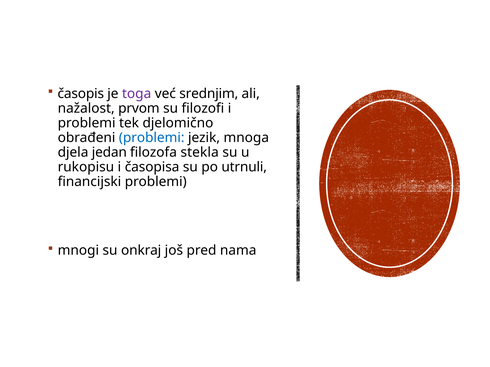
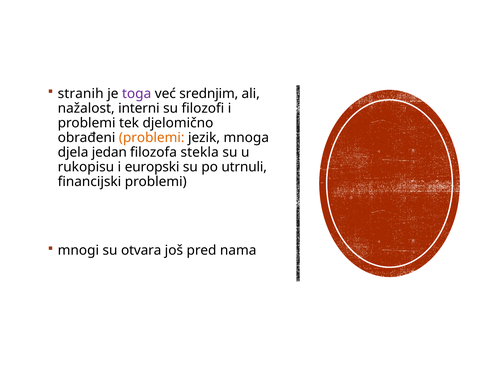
časopis: časopis -> stranih
prvom: prvom -> interni
problemi at (152, 138) colour: blue -> orange
časopisa: časopisa -> europski
onkraj: onkraj -> otvara
